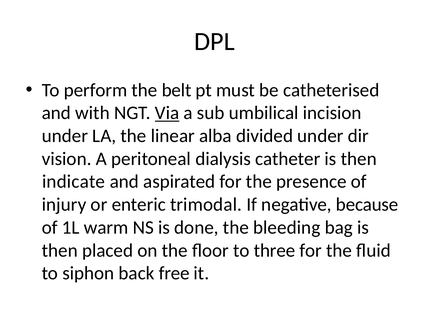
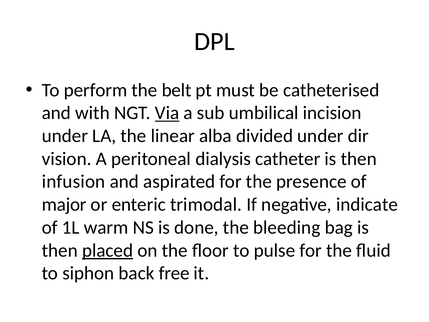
indicate: indicate -> infusion
injury: injury -> major
because: because -> indicate
placed underline: none -> present
three: three -> pulse
